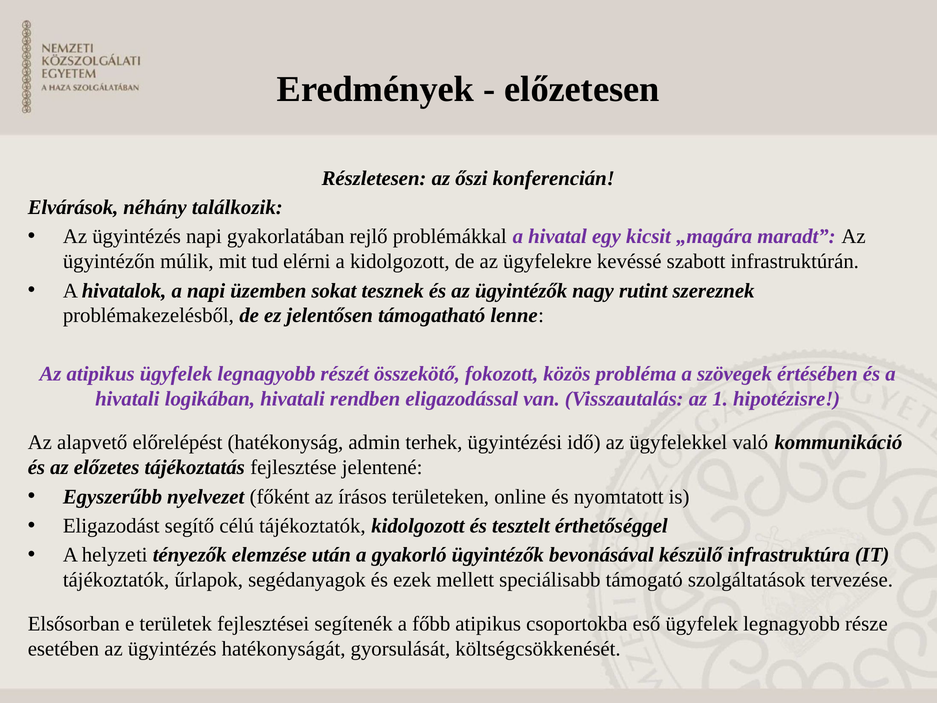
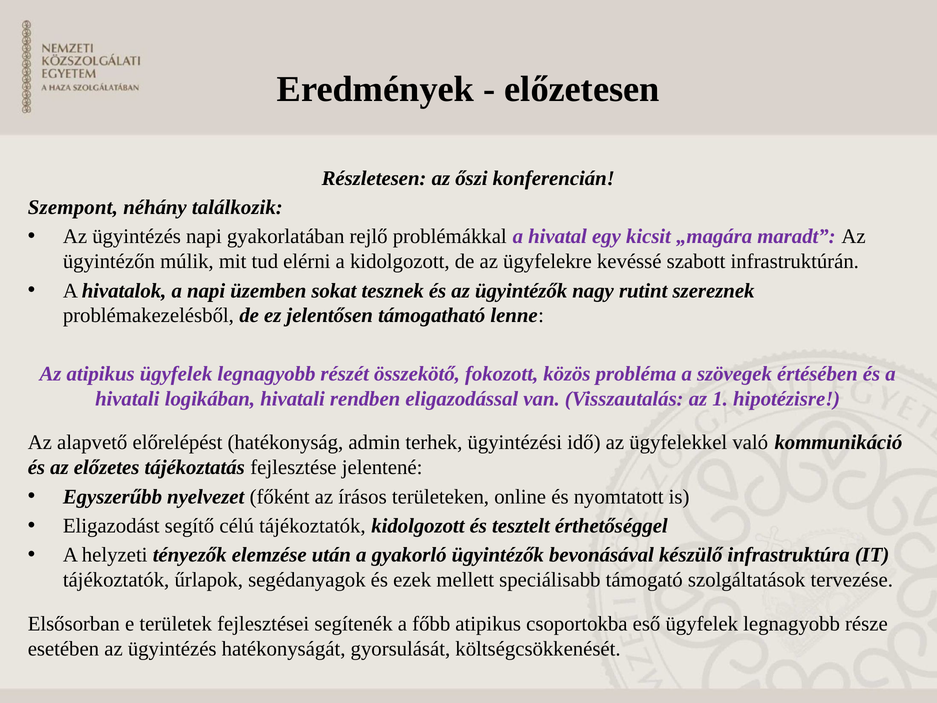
Elvárások: Elvárások -> Szempont
